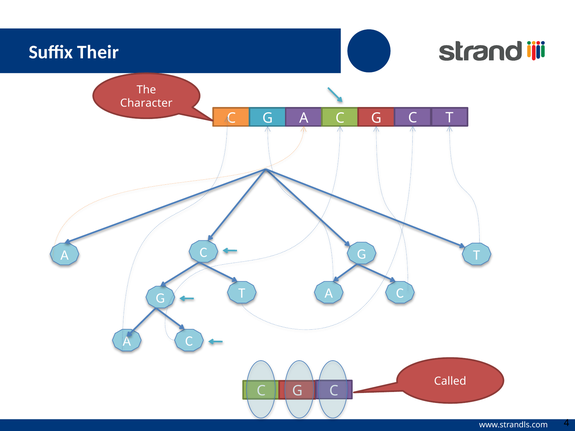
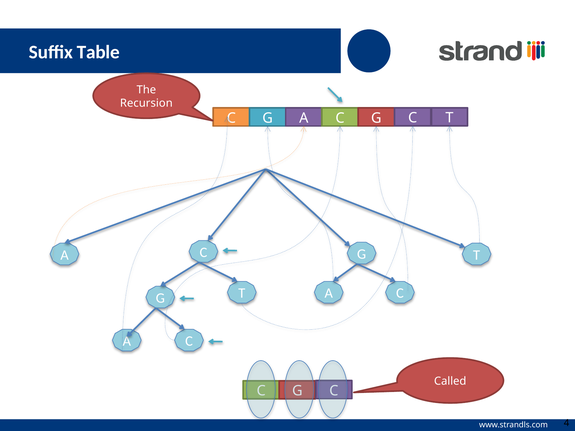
Their: Their -> Table
Character: Character -> Recursion
